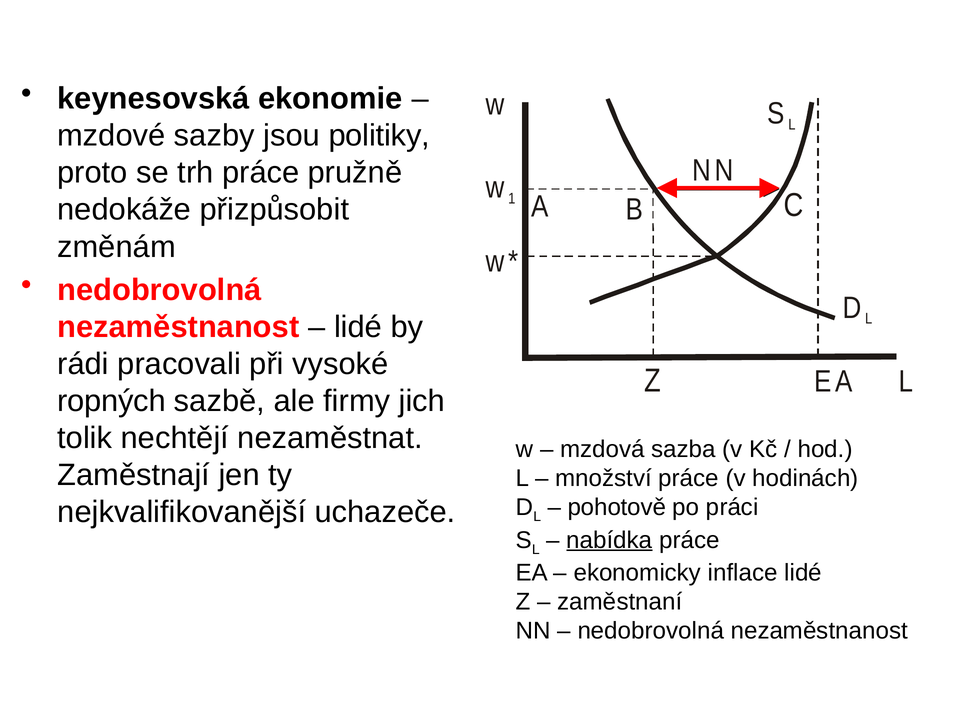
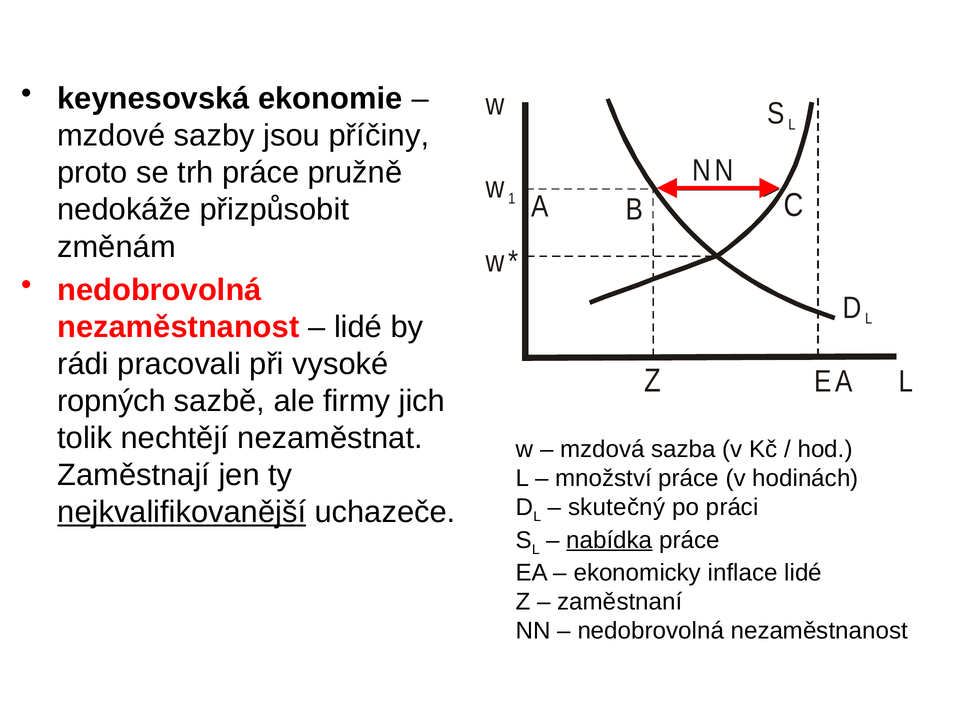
politiky: politiky -> příčiny
pohotově: pohotově -> skutečný
nejkvalifikovanější underline: none -> present
